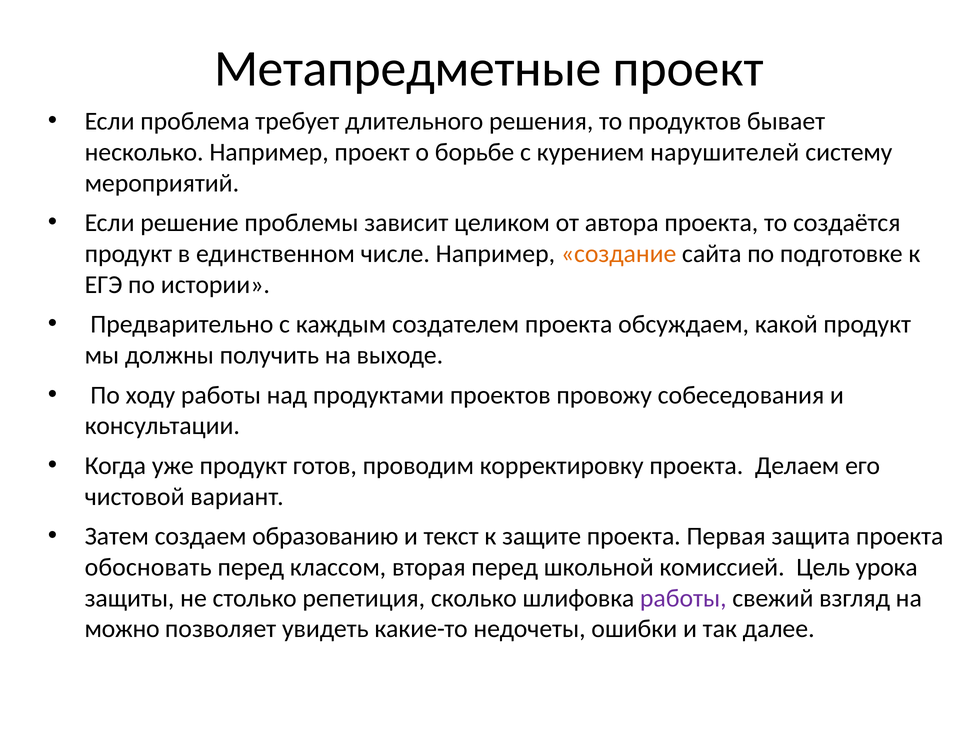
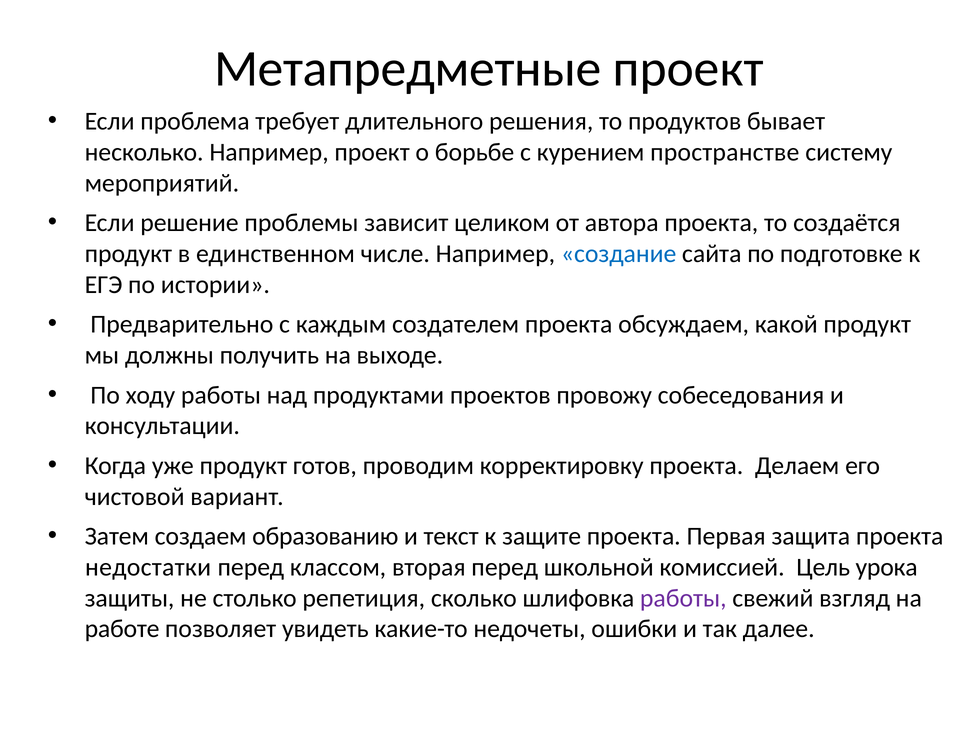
нарушителей: нарушителей -> пространстве
создание colour: orange -> blue
обосновать: обосновать -> недостатки
можно: можно -> работе
